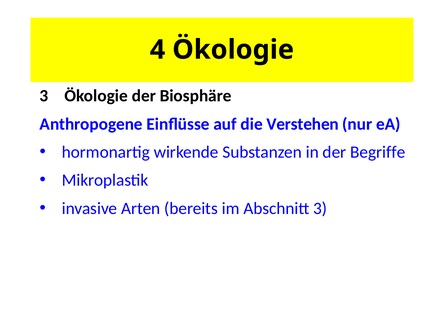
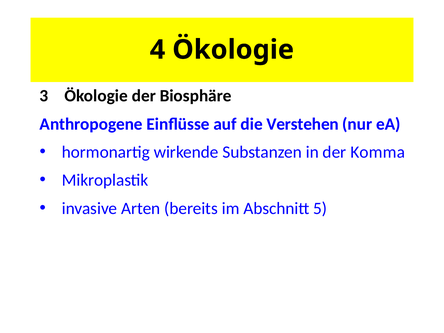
Begriffe: Begriffe -> Komma
Abschnitt 3: 3 -> 5
